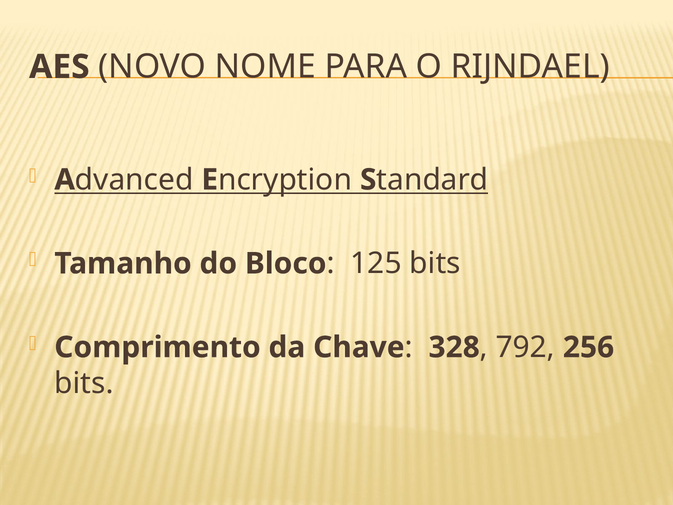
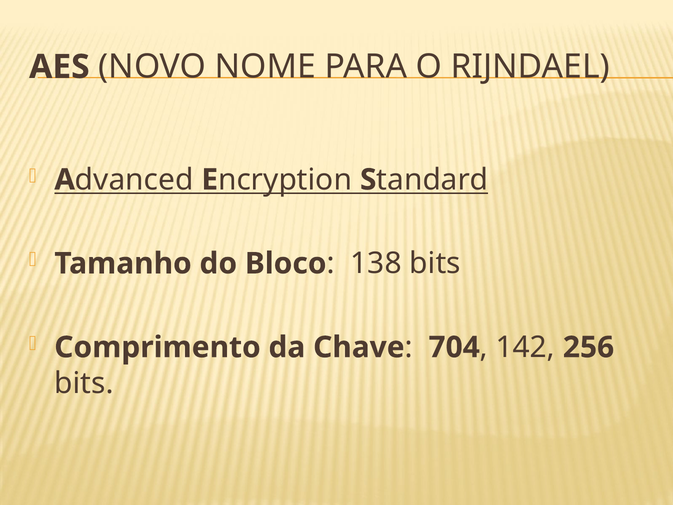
125: 125 -> 138
328: 328 -> 704
792: 792 -> 142
